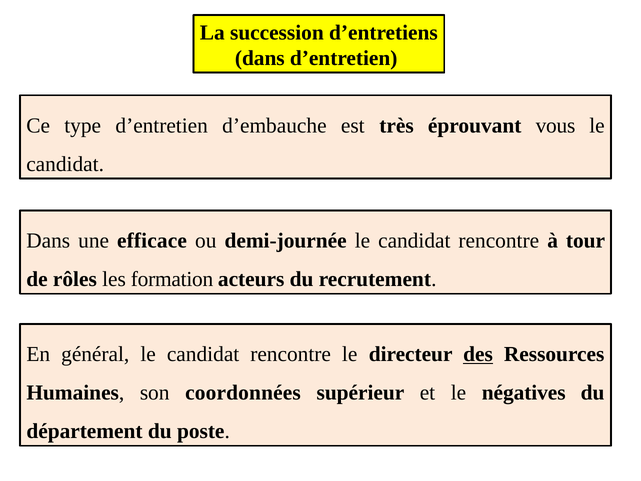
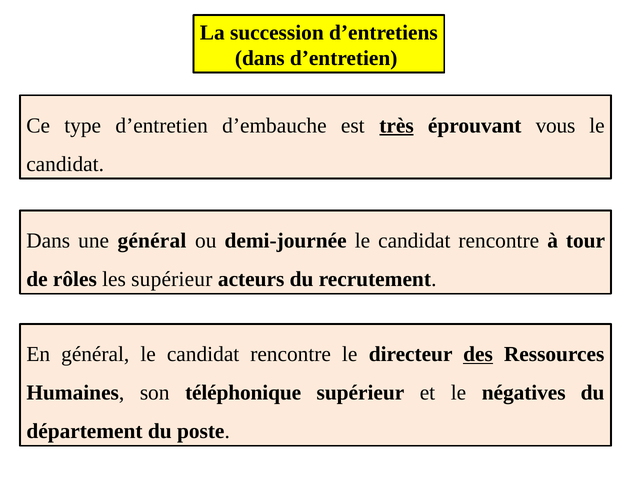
très underline: none -> present
une efficace: efficace -> général
les formation: formation -> supérieur
coordonnées: coordonnées -> téléphonique
